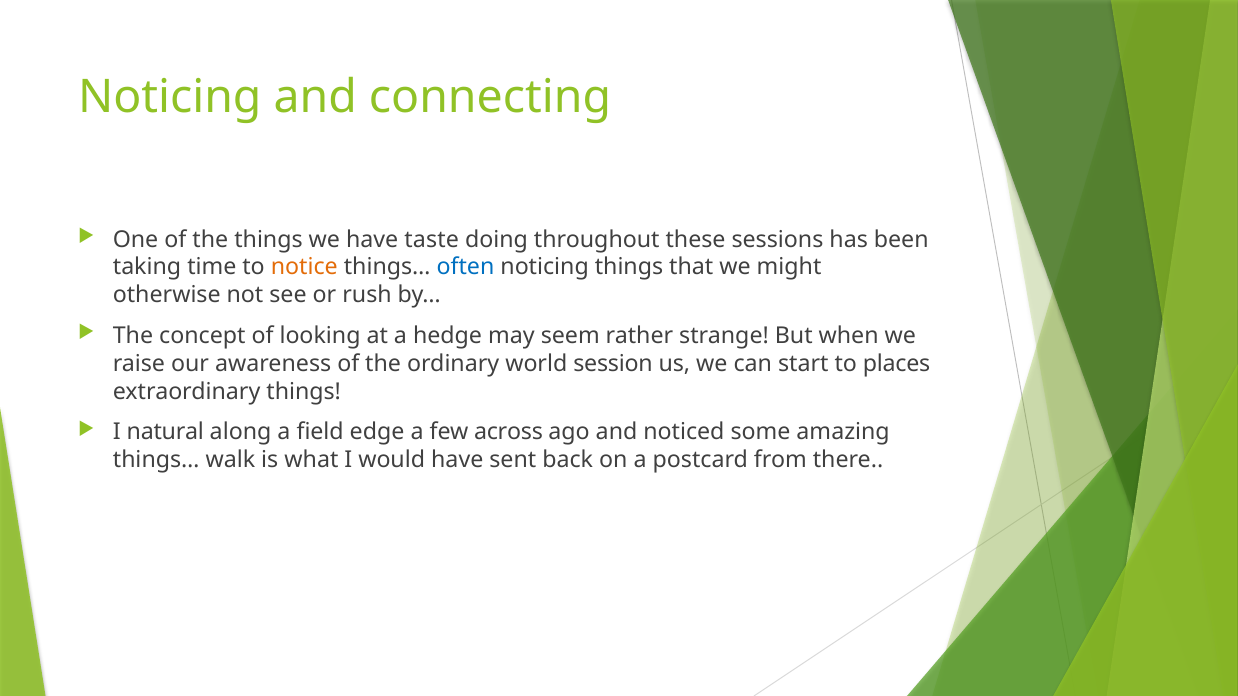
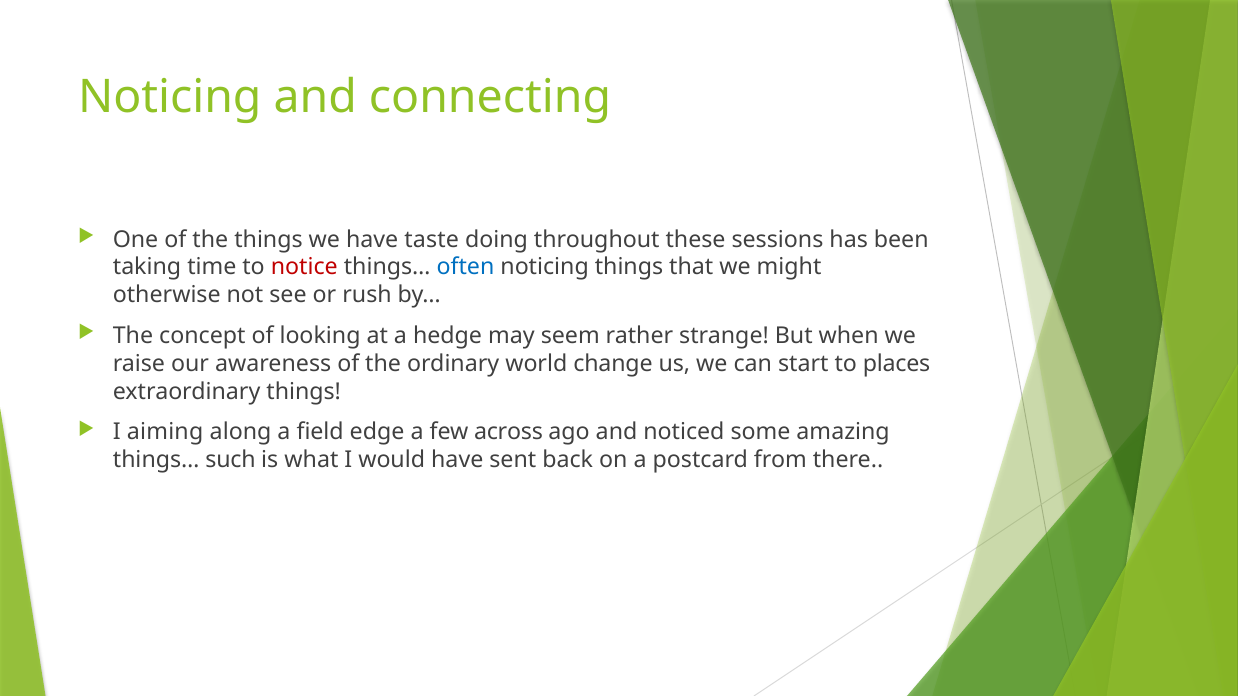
notice colour: orange -> red
session: session -> change
natural: natural -> aiming
walk: walk -> such
